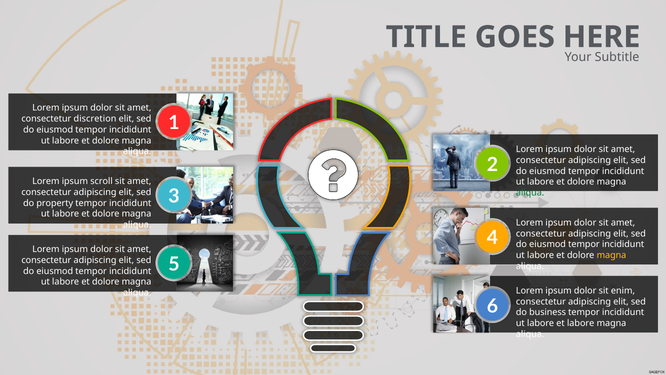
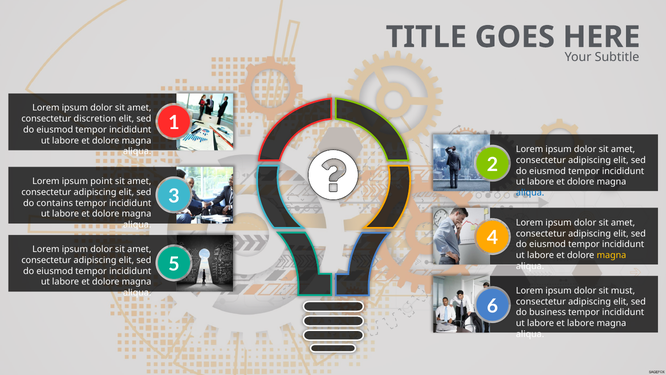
scroll: scroll -> point
aliqua at (530, 193) colour: green -> blue
property: property -> contains
enim: enim -> must
